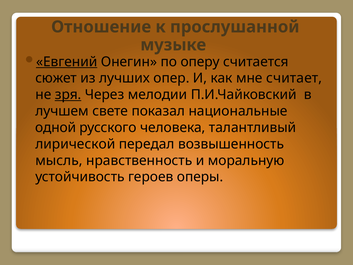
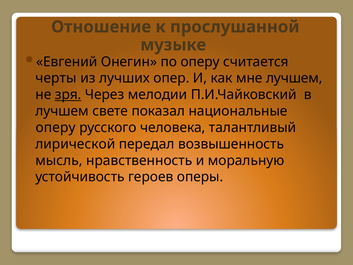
Евгений underline: present -> none
сюжет: сюжет -> черты
мне считает: считает -> лучшем
одной at (56, 127): одной -> оперу
